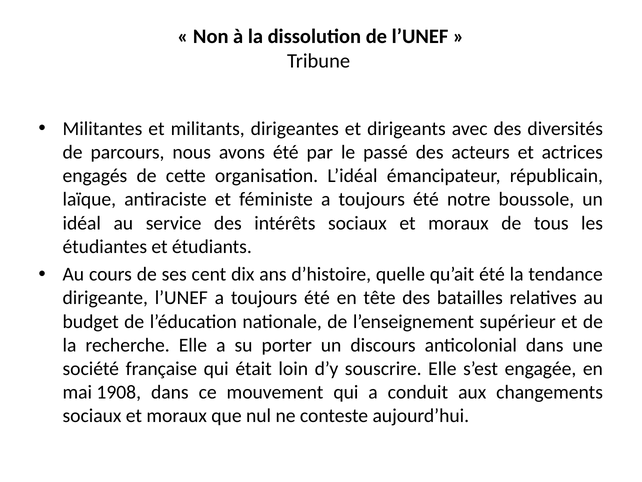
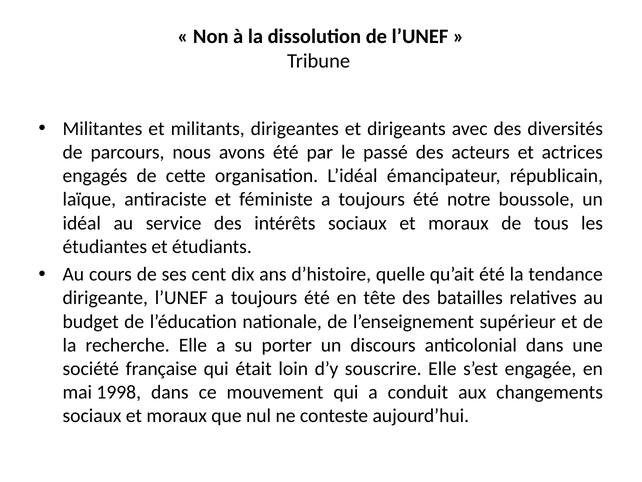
1908: 1908 -> 1998
